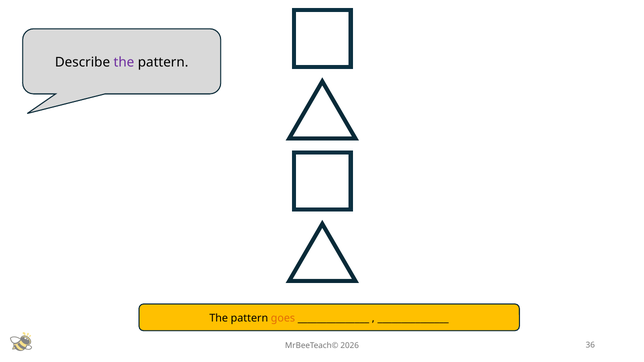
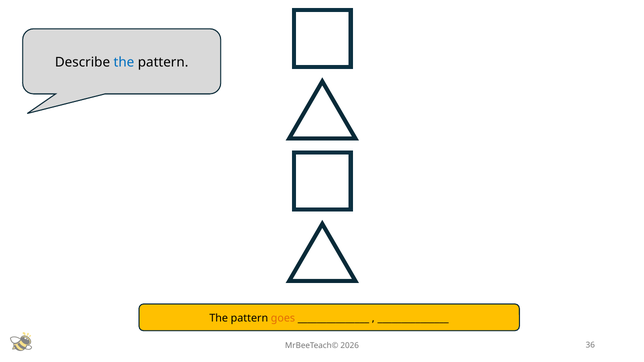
the at (124, 62) colour: purple -> blue
